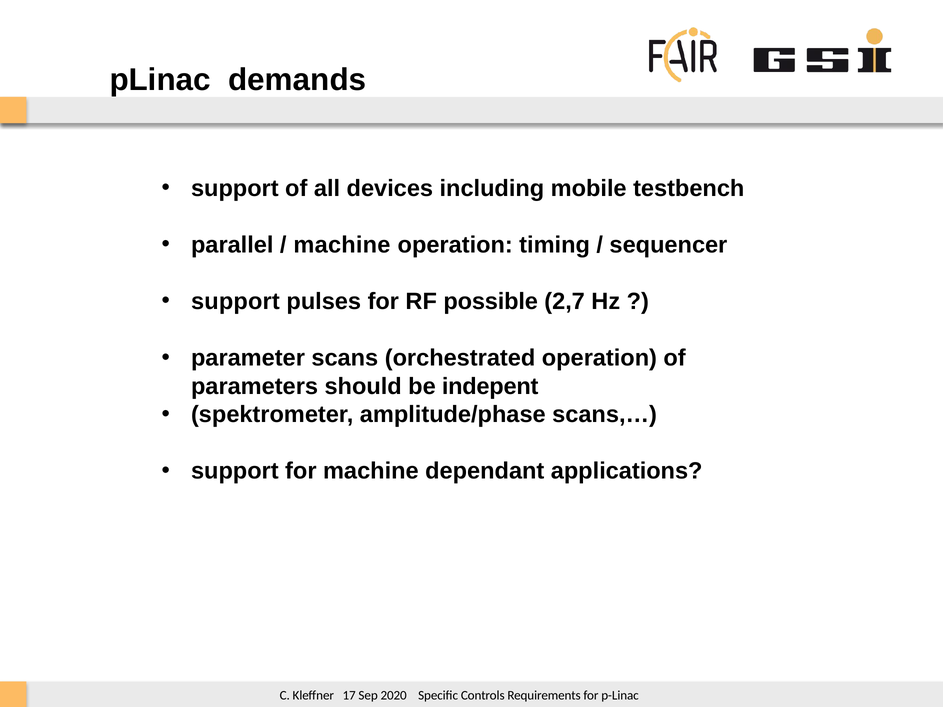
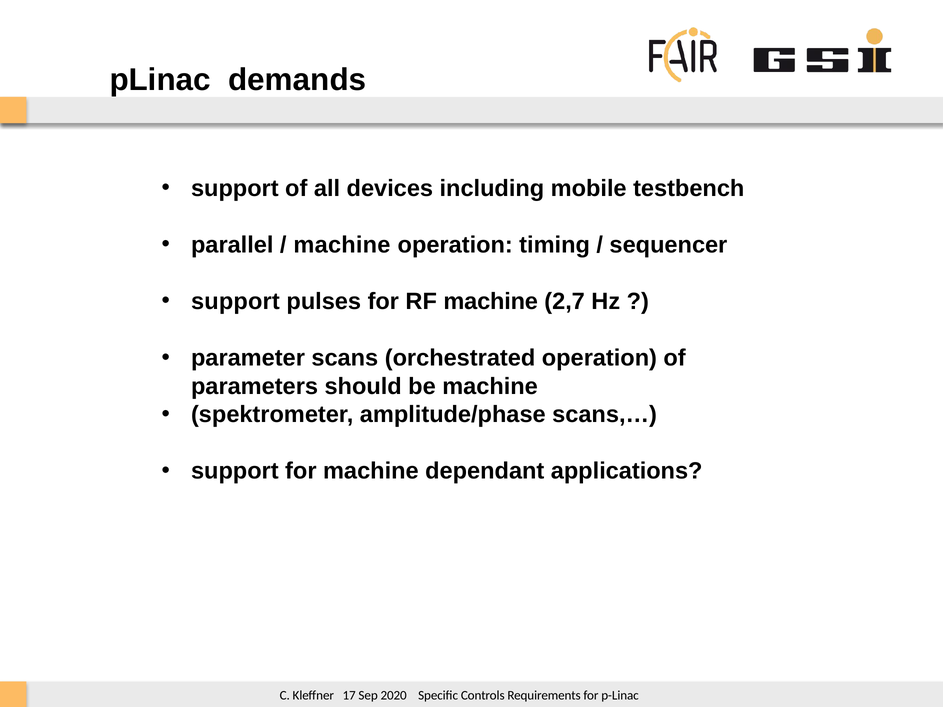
RF possible: possible -> machine
be indepent: indepent -> machine
